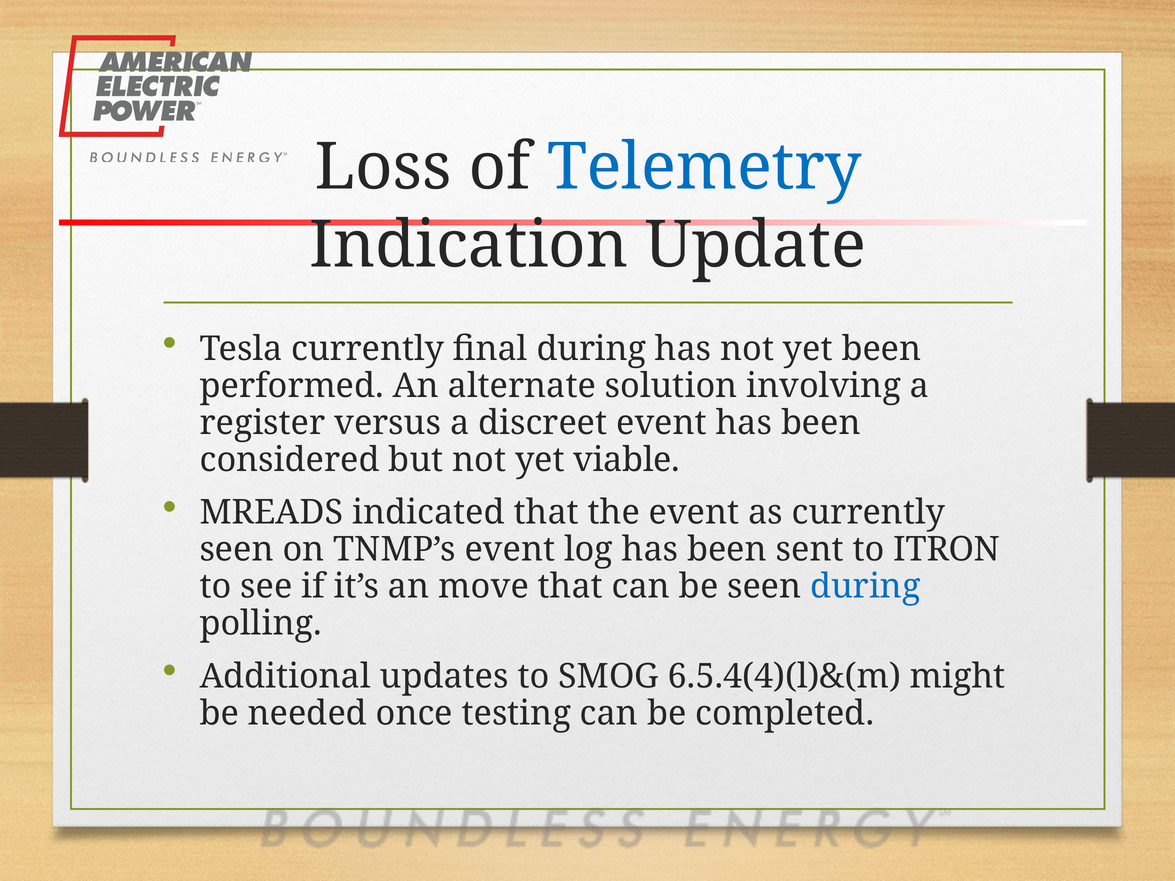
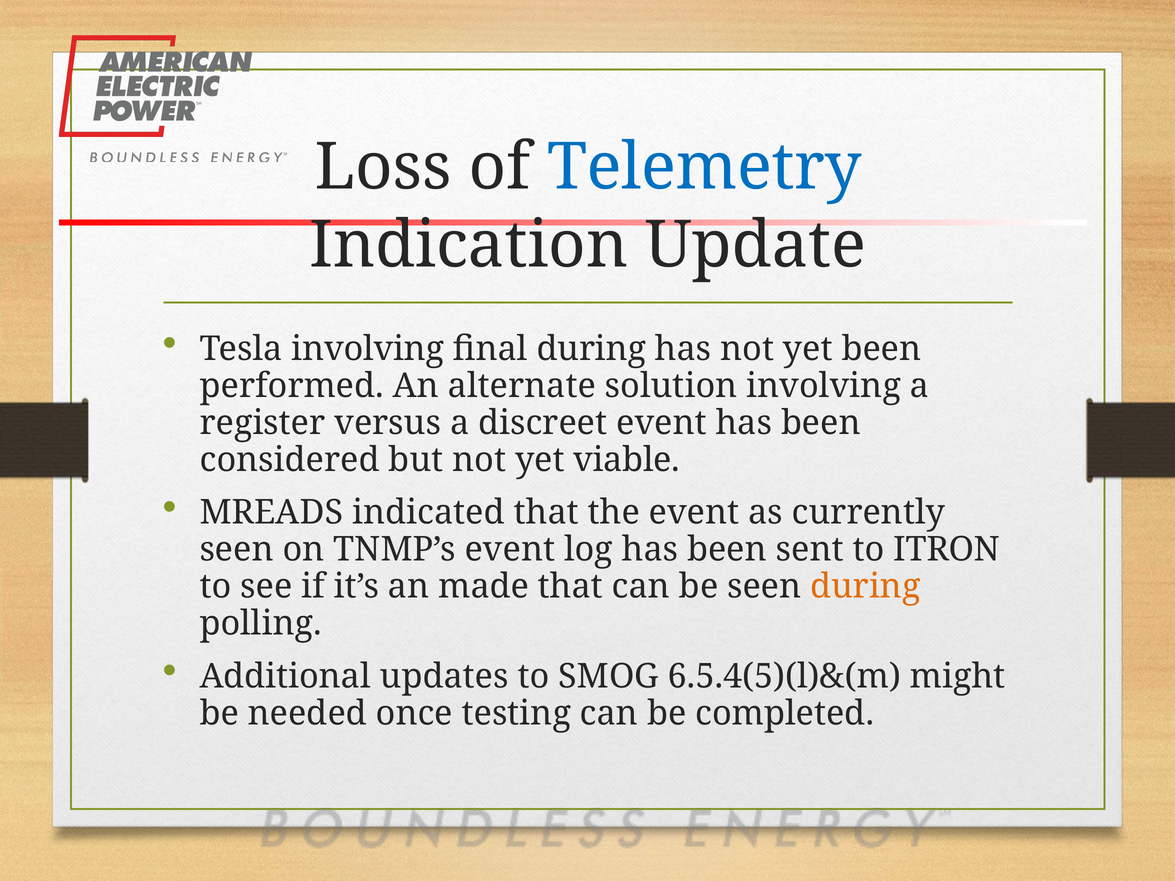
Tesla currently: currently -> involving
move: move -> made
during at (865, 587) colour: blue -> orange
6.5.4(4)(l)&(m: 6.5.4(4)(l)&(m -> 6.5.4(5)(l)&(m
